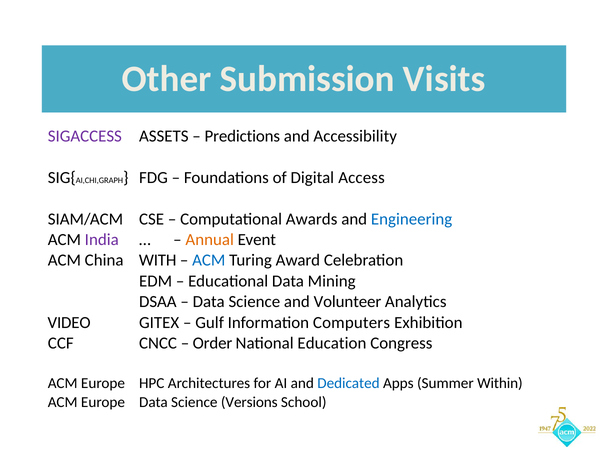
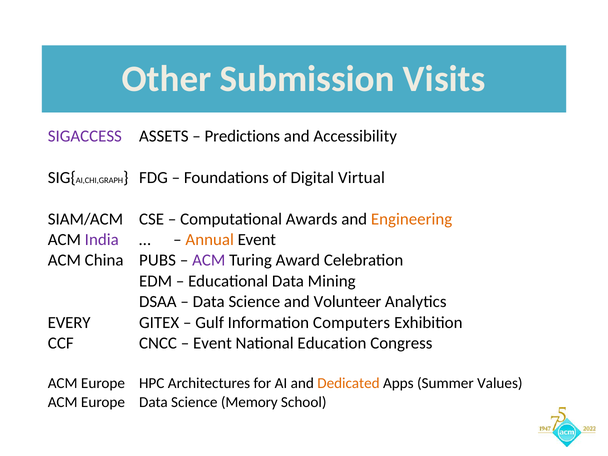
Access: Access -> Virtual
Engineering colour: blue -> orange
WITH: WITH -> PUBS
ACM at (209, 260) colour: blue -> purple
VIDEO: VIDEO -> EVERY
Order at (212, 343): Order -> Event
Dedicated colour: blue -> orange
Within: Within -> Values
Versions: Versions -> Memory
